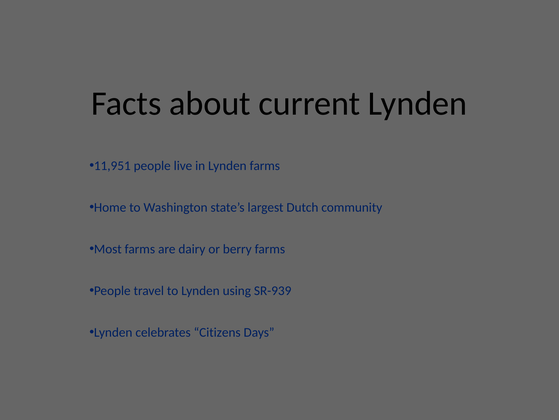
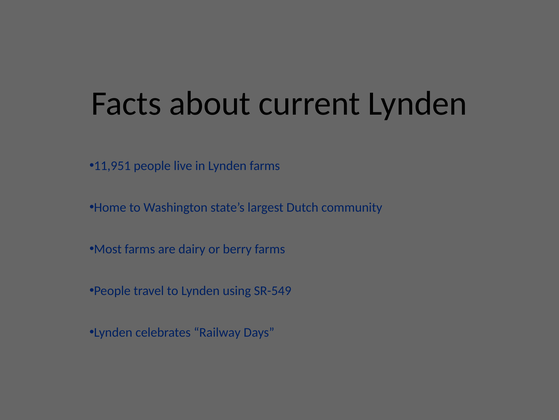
SR-939: SR-939 -> SR-549
Citizens: Citizens -> Railway
